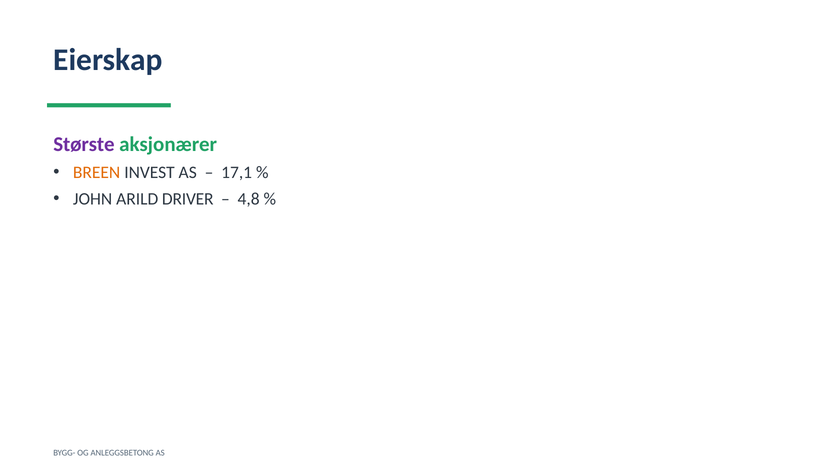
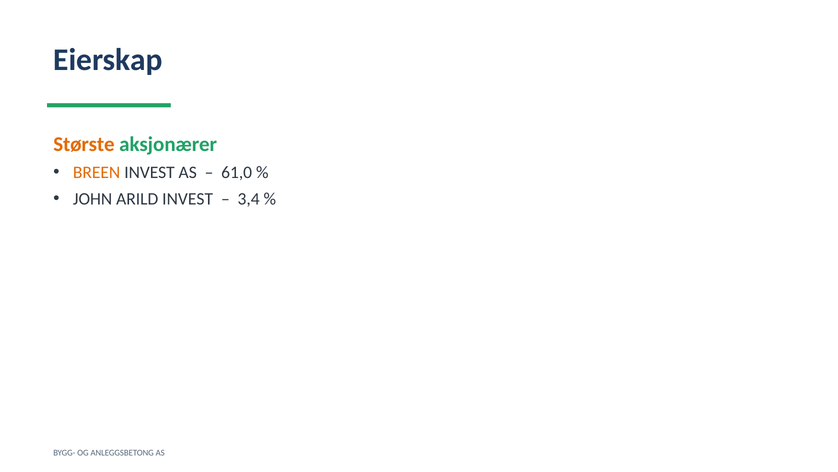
Største colour: purple -> orange
17,1: 17,1 -> 61,0
ARILD DRIVER: DRIVER -> INVEST
4,8: 4,8 -> 3,4
